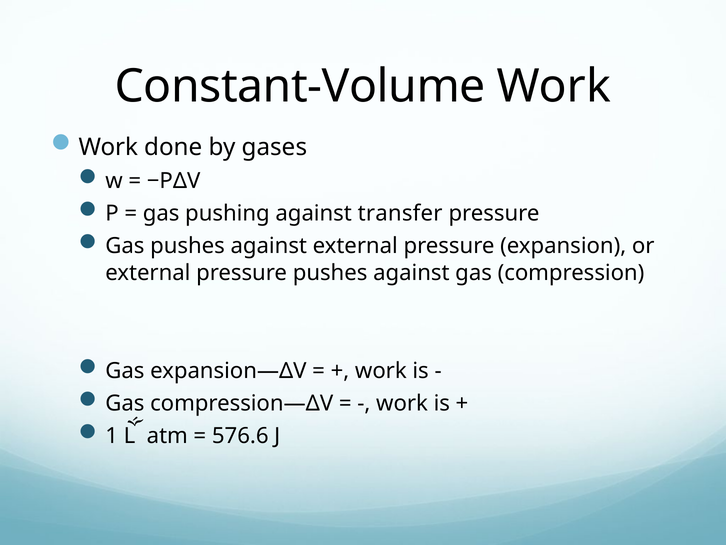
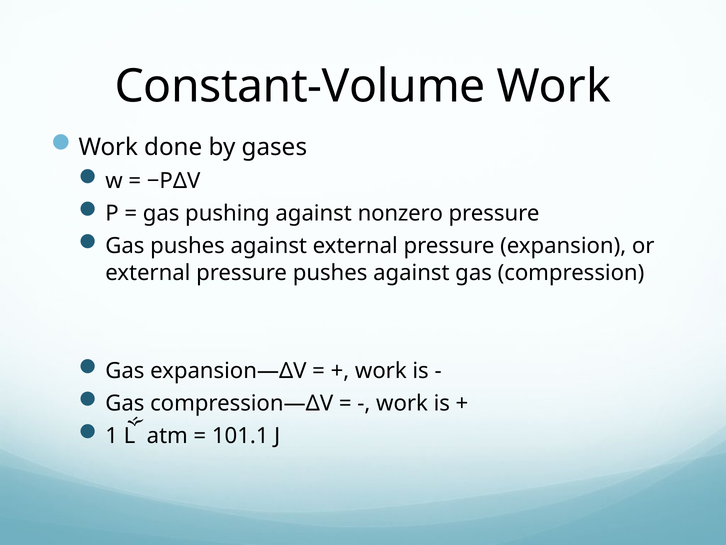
transfer: transfer -> nonzero
576.6: 576.6 -> 101.1
